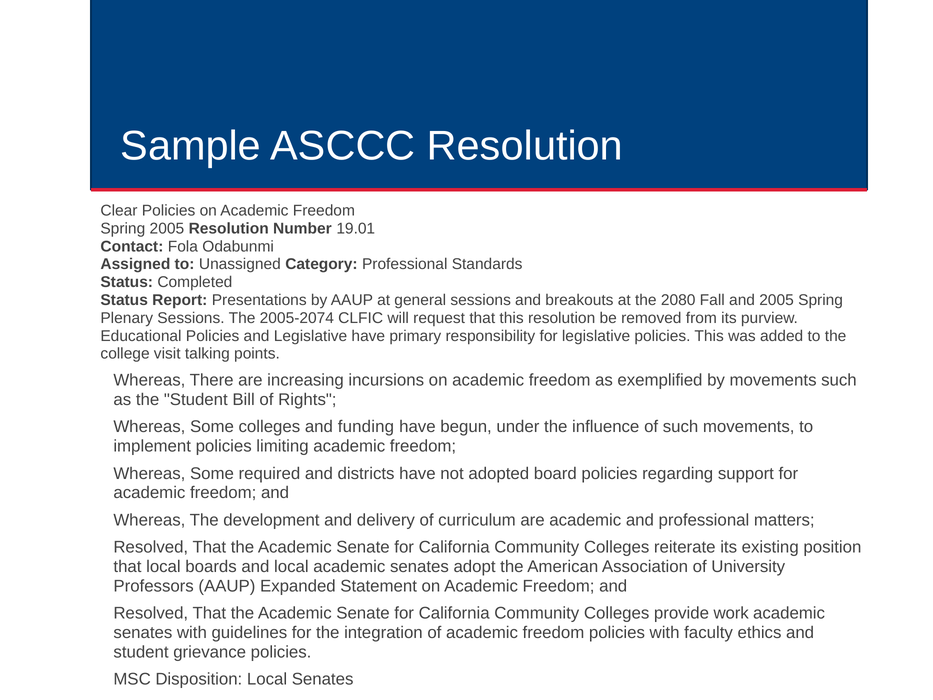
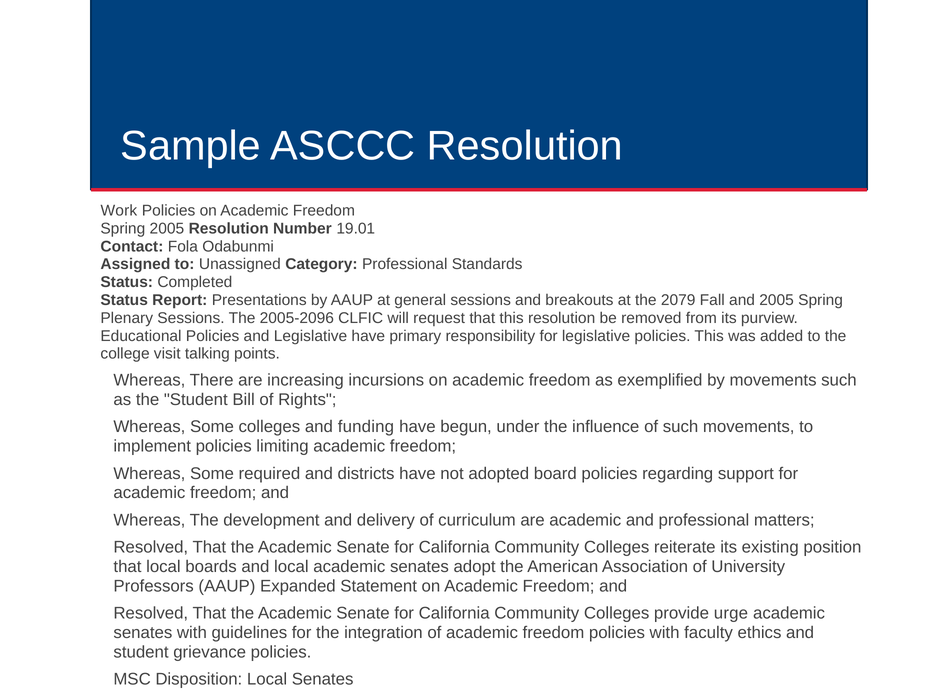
Clear: Clear -> Work
2080: 2080 -> 2079
2005-2074: 2005-2074 -> 2005-2096
work: work -> urge
